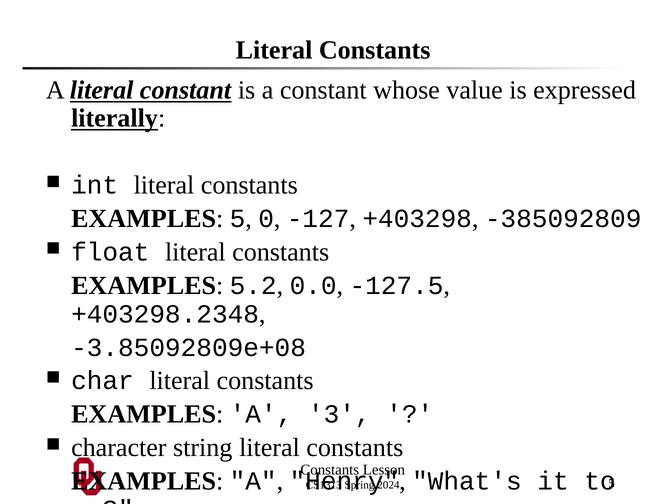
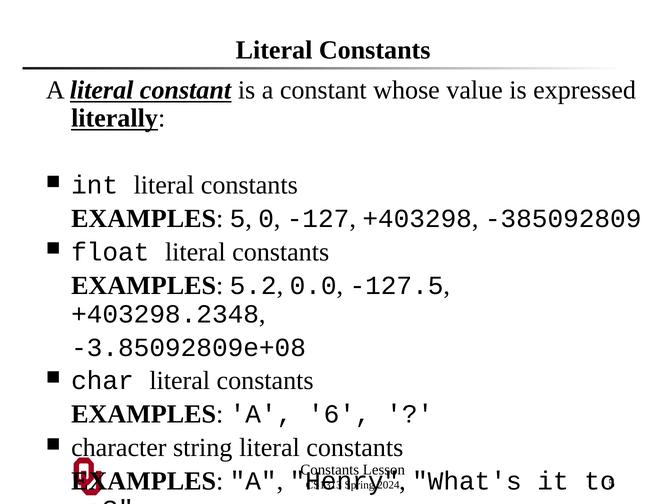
3: 3 -> 6
